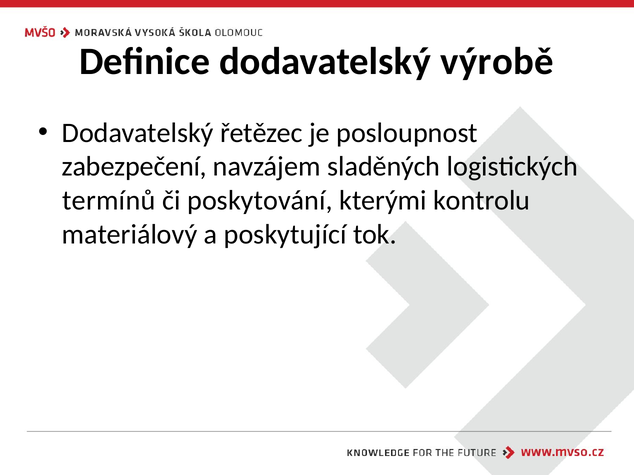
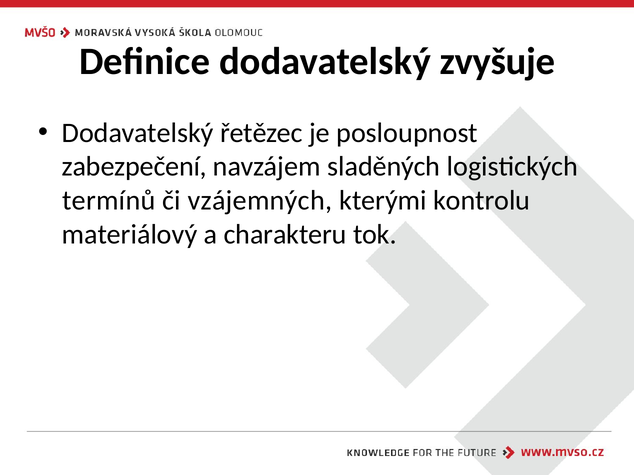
výrobě: výrobě -> zvyšuje
poskytování: poskytování -> vzájemných
poskytující: poskytující -> charakteru
